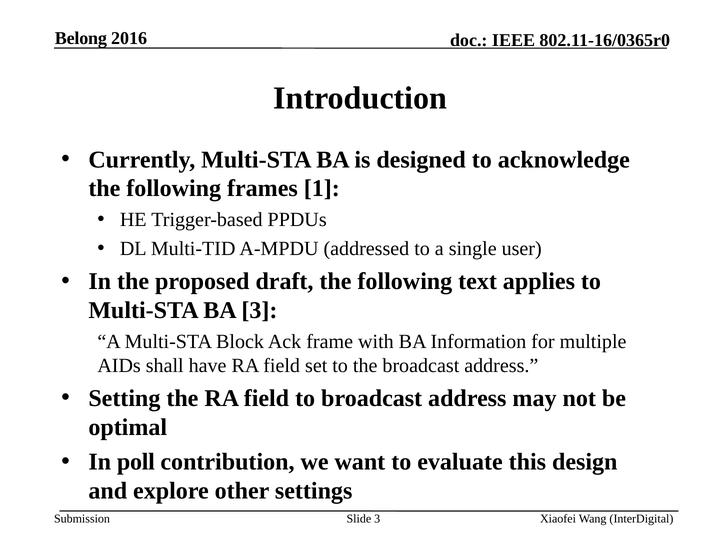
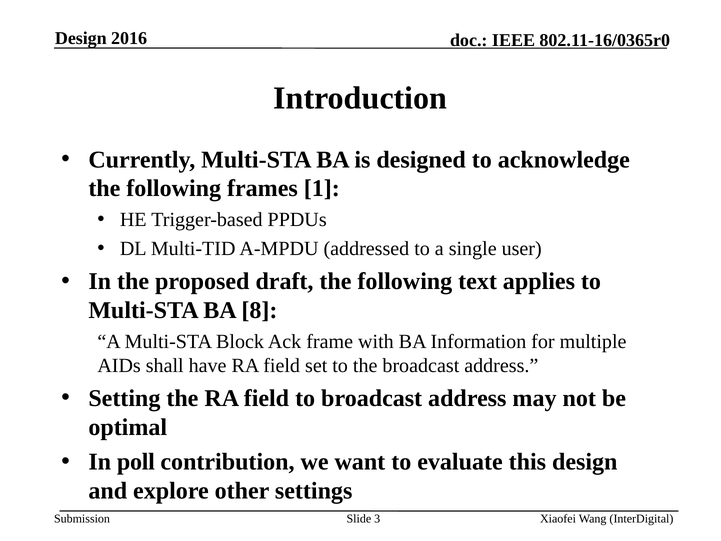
Belong at (81, 38): Belong -> Design
BA 3: 3 -> 8
